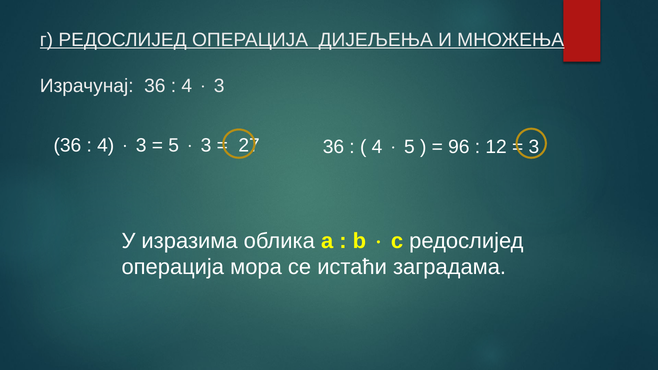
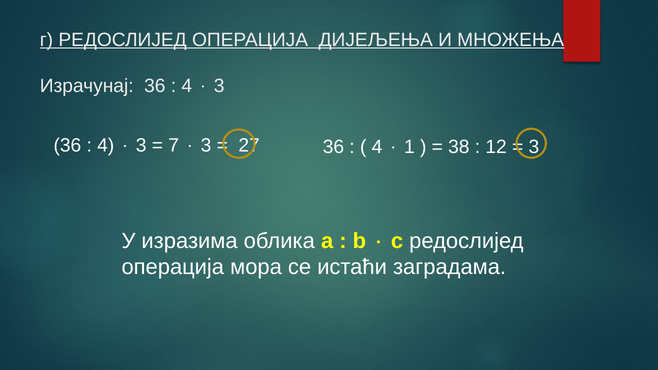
5 at (174, 146): 5 -> 7
5 at (409, 147): 5 -> 1
96: 96 -> 38
